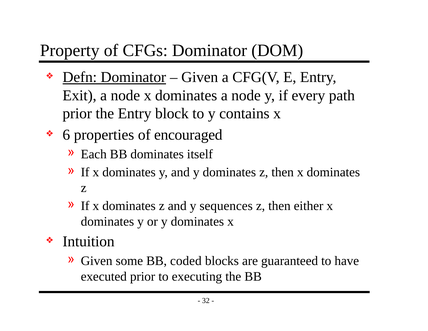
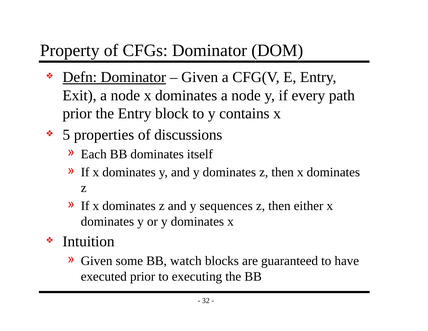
6: 6 -> 5
encouraged: encouraged -> discussions
coded: coded -> watch
